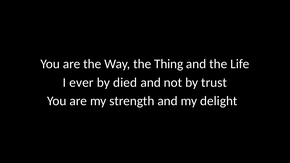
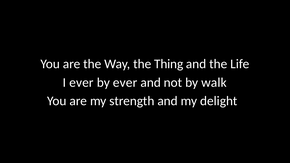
by died: died -> ever
trust: trust -> walk
